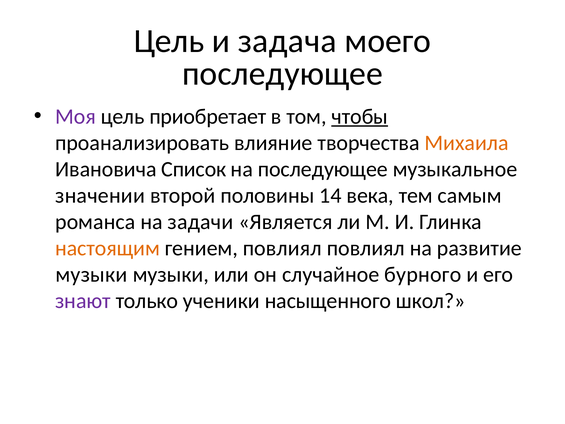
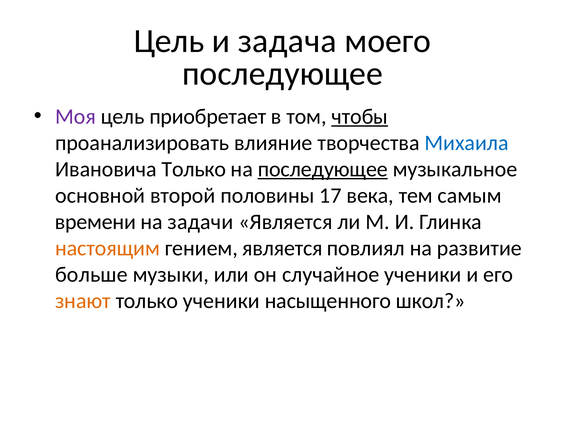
Михаила colour: orange -> blue
Ивановича Список: Список -> Только
последующее at (323, 169) underline: none -> present
значении: значении -> основной
14: 14 -> 17
романса: романса -> времени
гением повлиял: повлиял -> является
музыки at (91, 274): музыки -> больше
случайное бурного: бурного -> ученики
знают colour: purple -> orange
